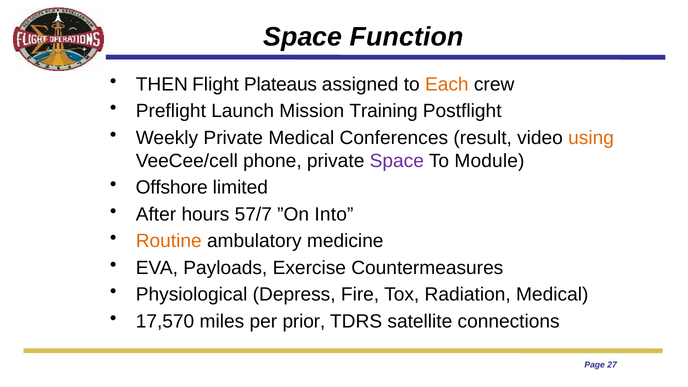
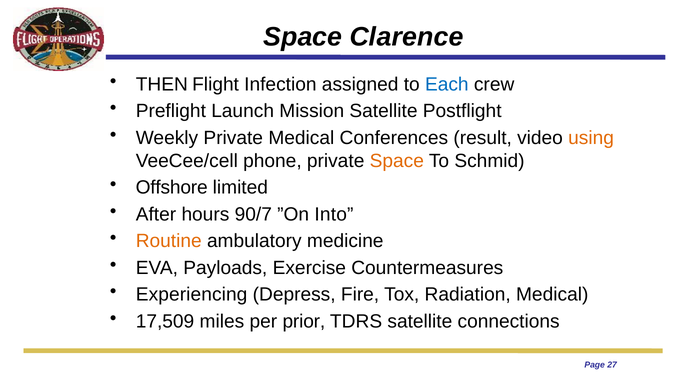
Function: Function -> Clarence
Plateaus: Plateaus -> Infection
Each colour: orange -> blue
Mission Training: Training -> Satellite
Space at (397, 161) colour: purple -> orange
Module: Module -> Schmid
57/7: 57/7 -> 90/7
Physiological: Physiological -> Experiencing
17,570: 17,570 -> 17,509
